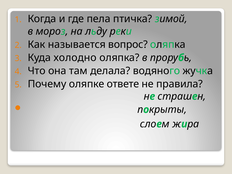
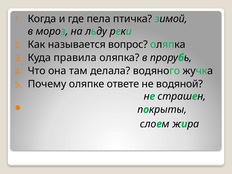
холодно: холодно -> правила
правила: правила -> водяной
